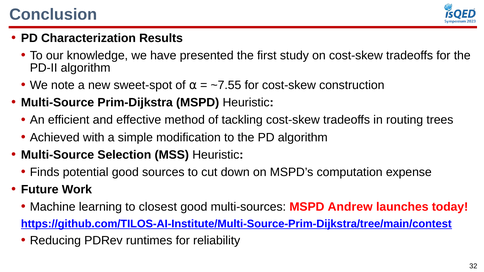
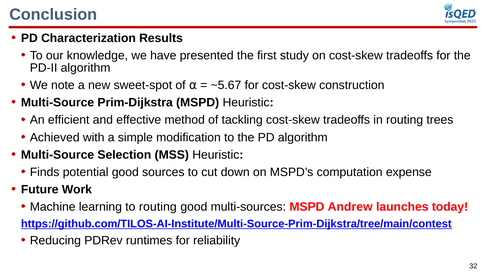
~7.55: ~7.55 -> ~5.67
to closest: closest -> routing
